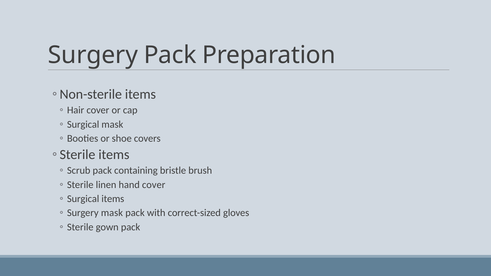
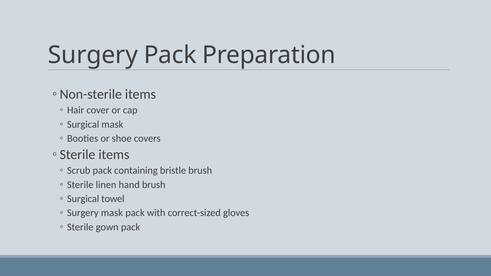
hand cover: cover -> brush
Surgical items: items -> towel
